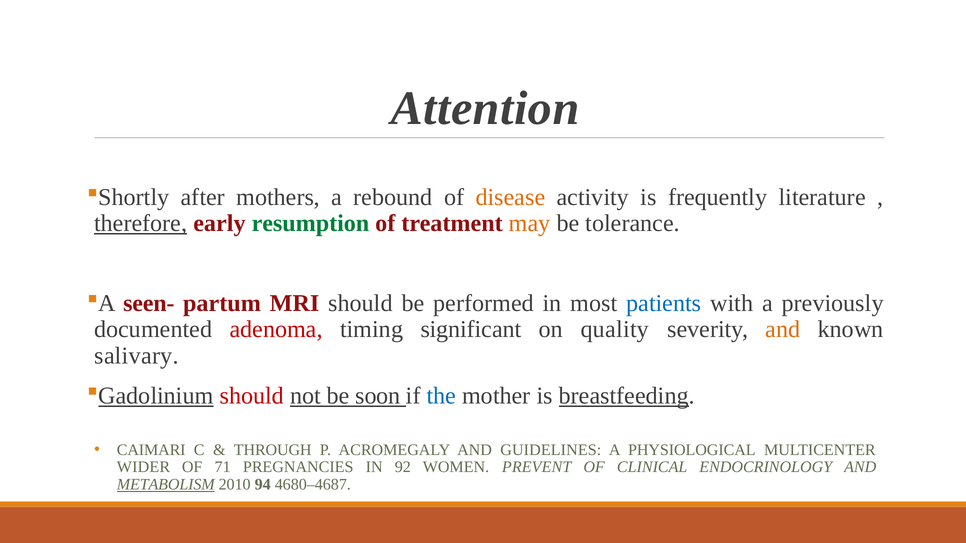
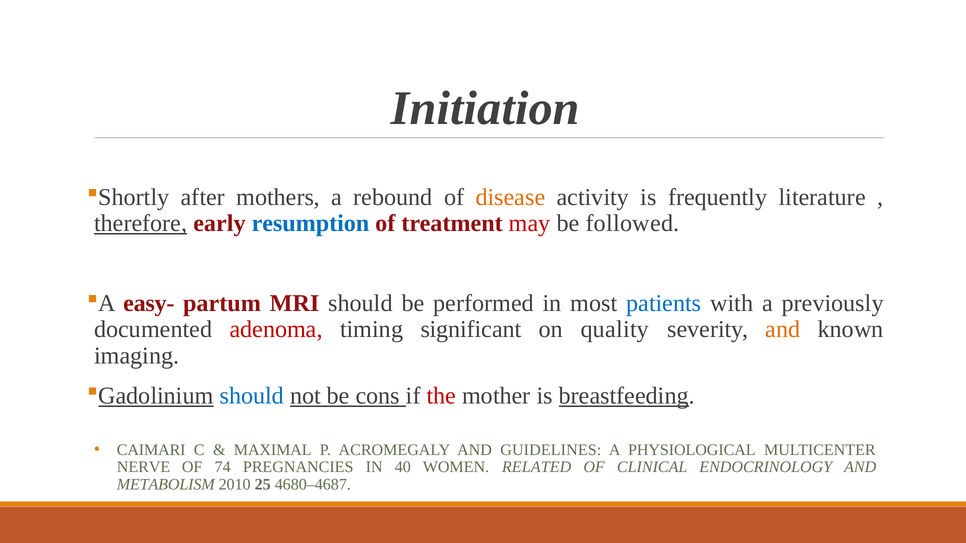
Attention: Attention -> Initiation
resumption colour: green -> blue
may colour: orange -> red
tolerance: tolerance -> followed
seen-: seen- -> easy-
salivary: salivary -> imaging
should at (252, 396) colour: red -> blue
soon: soon -> cons
the colour: blue -> red
THROUGH: THROUGH -> MAXIMAL
WIDER: WIDER -> NERVE
71: 71 -> 74
92: 92 -> 40
PREVENT: PREVENT -> RELATED
METABOLISM underline: present -> none
94: 94 -> 25
